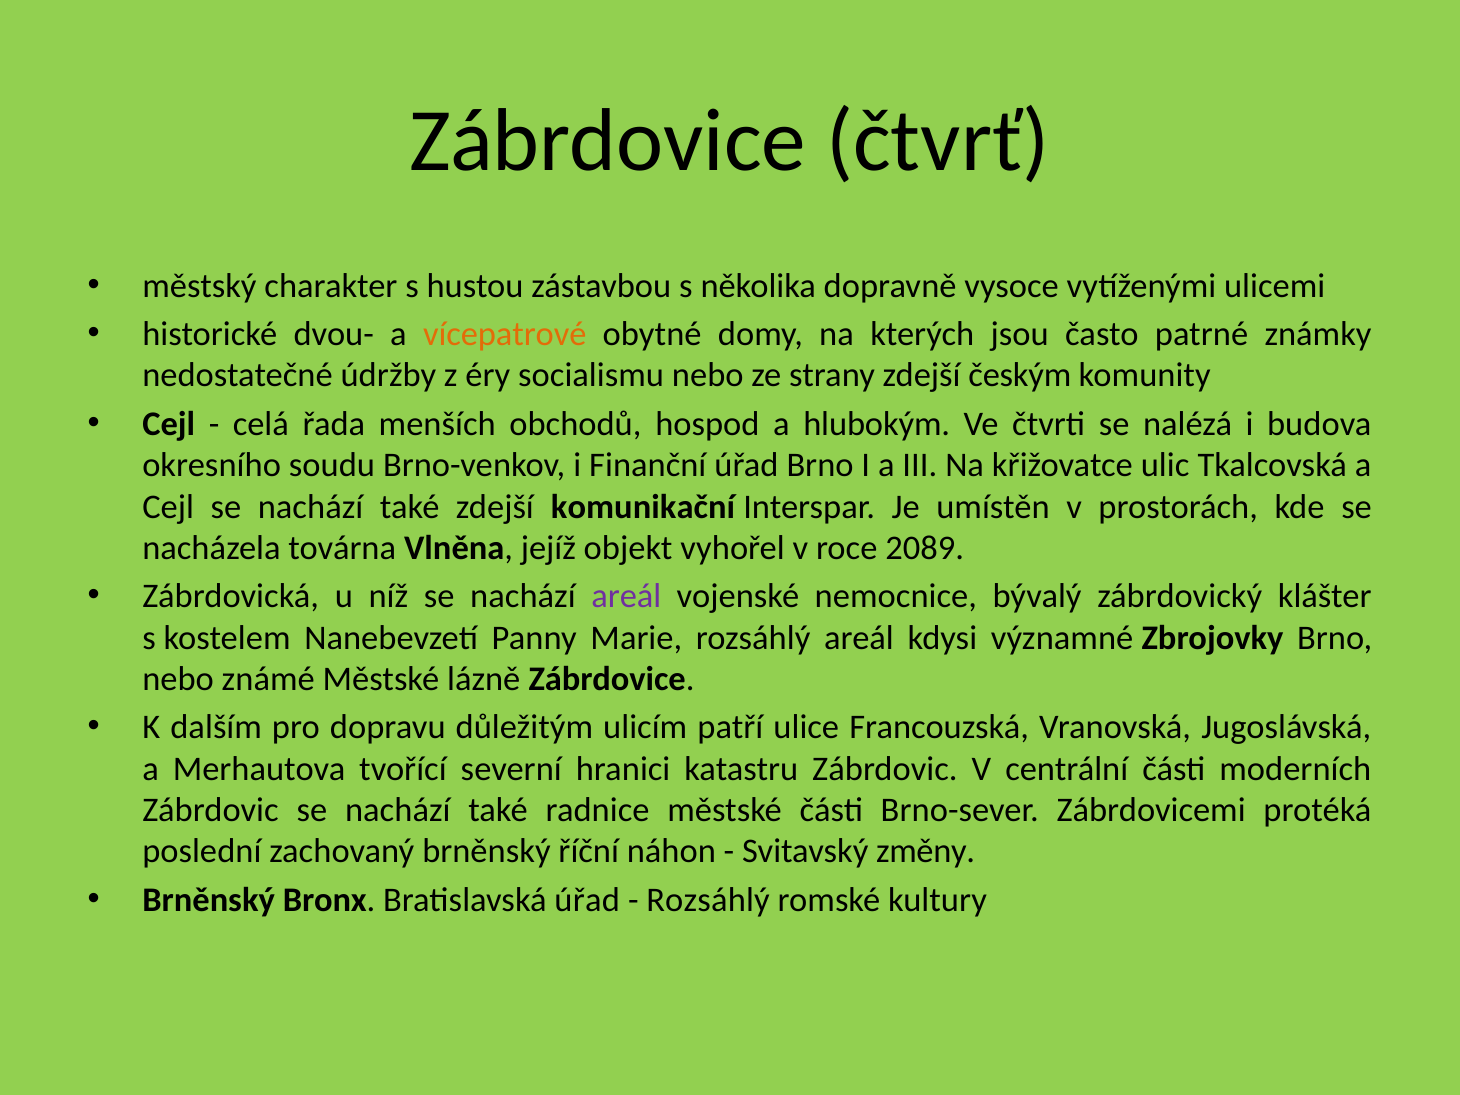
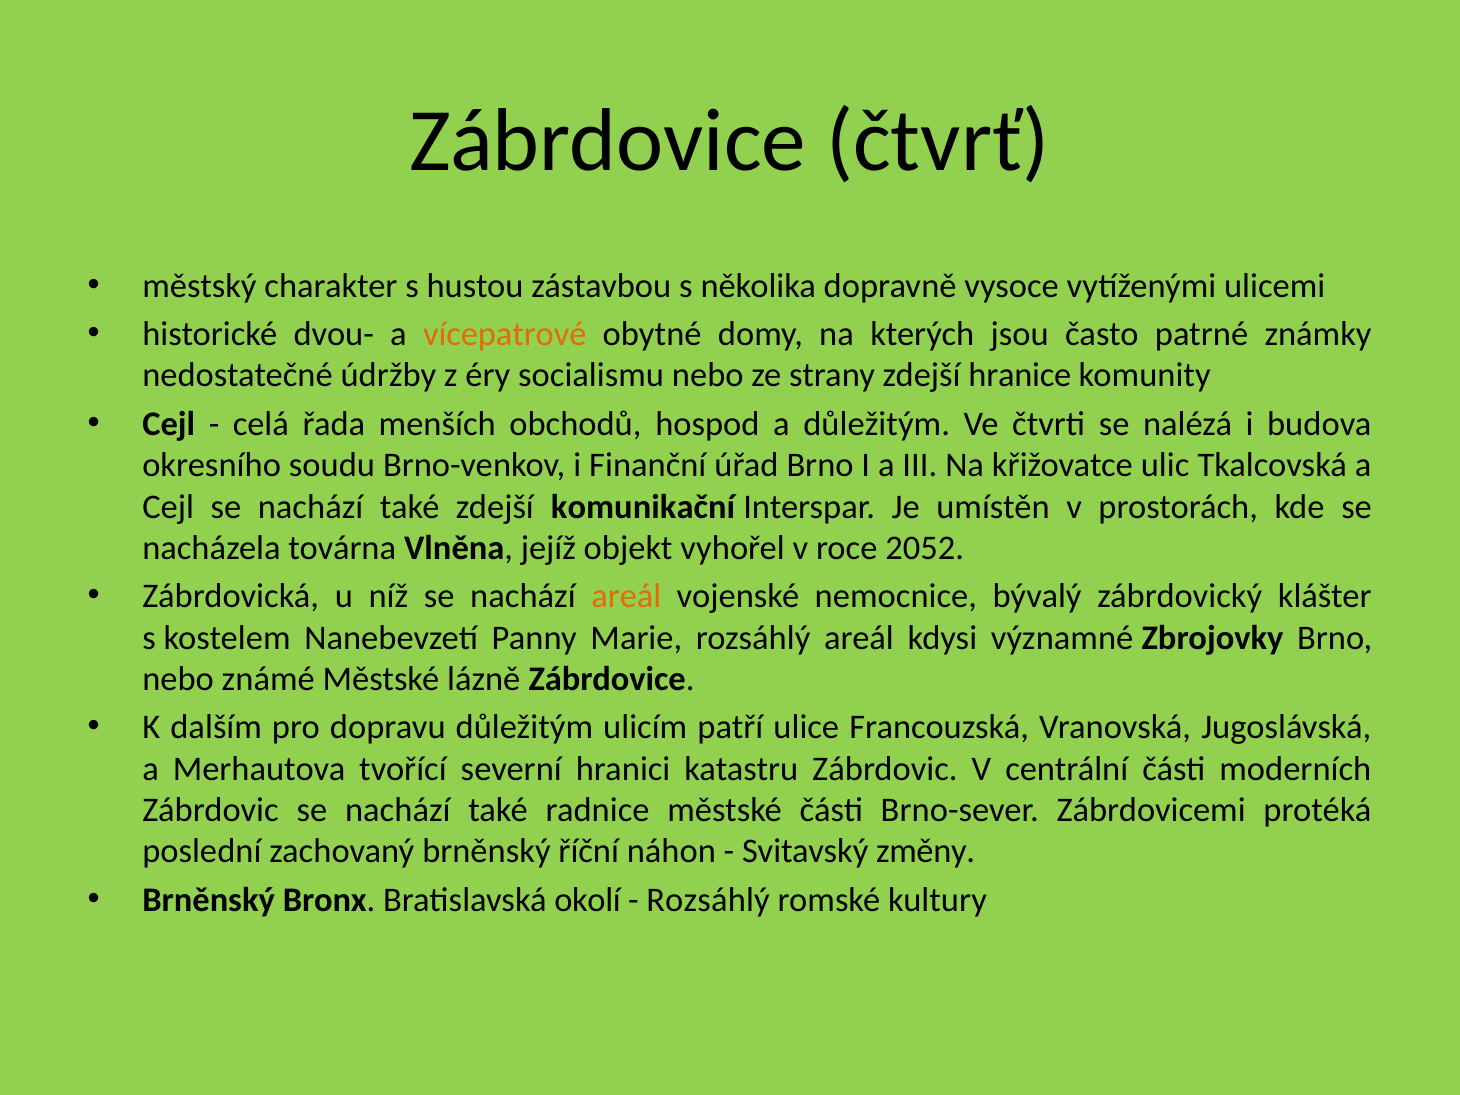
českým: českým -> hranice
a hlubokým: hlubokým -> důležitým
2089: 2089 -> 2052
areál at (626, 596) colour: purple -> orange
Bratislavská úřad: úřad -> okolí
